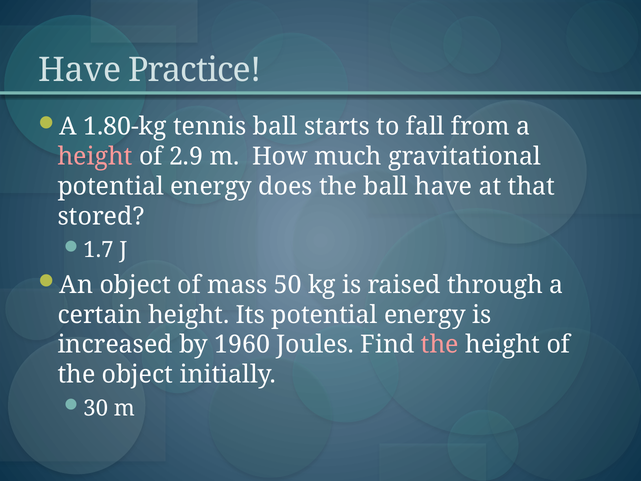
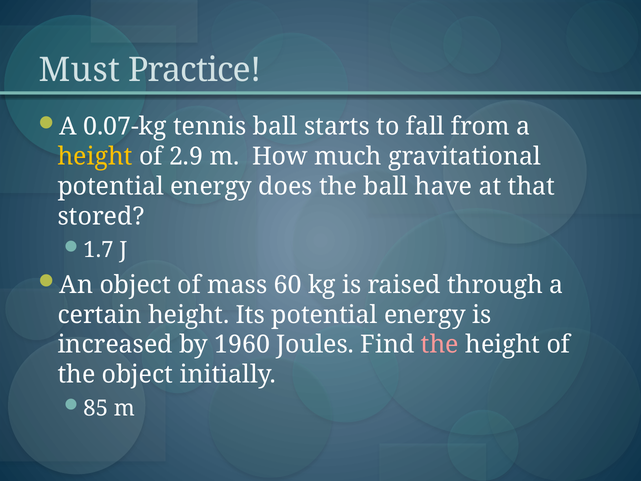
Have at (80, 70): Have -> Must
1.80-kg: 1.80-kg -> 0.07-kg
height at (95, 157) colour: pink -> yellow
50: 50 -> 60
30: 30 -> 85
